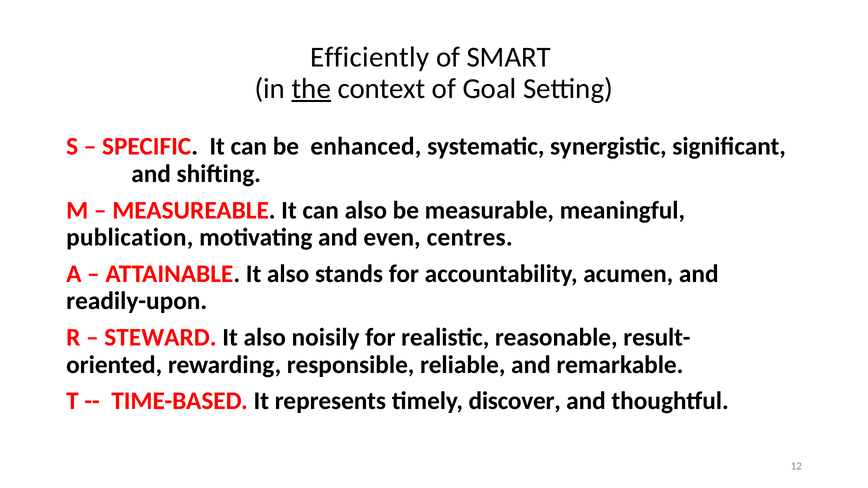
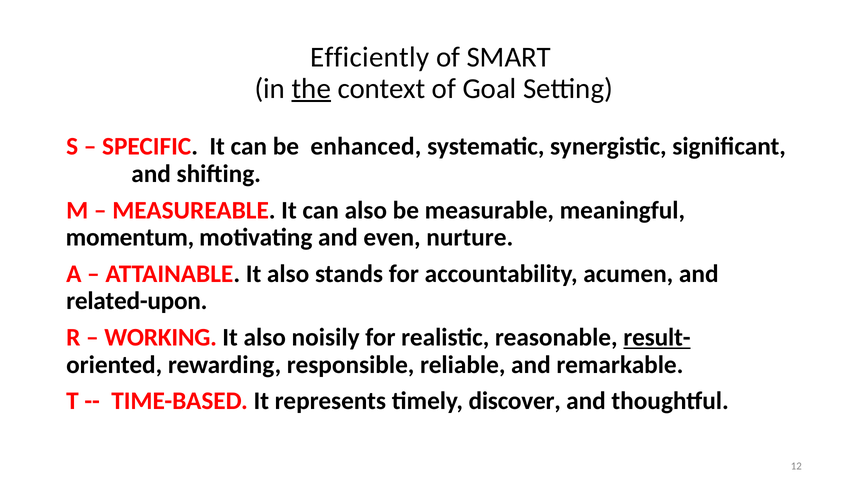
publication: publication -> momentum
centres: centres -> nurture
readily-upon: readily-upon -> related-upon
STEWARD: STEWARD -> WORKING
result- underline: none -> present
